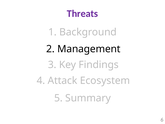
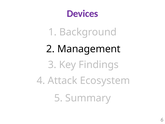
Threats: Threats -> Devices
